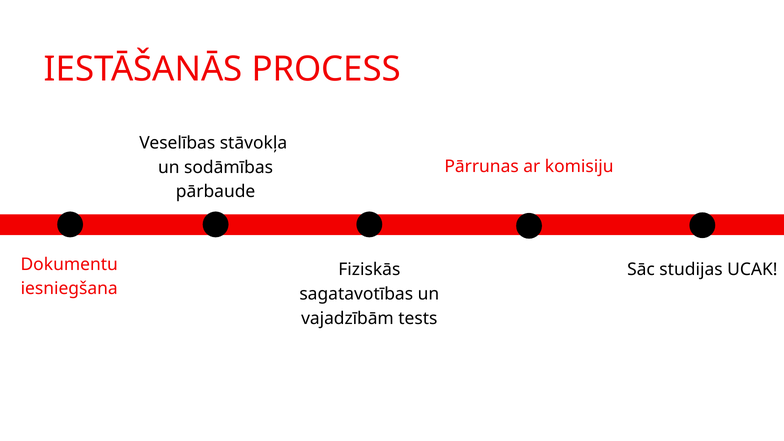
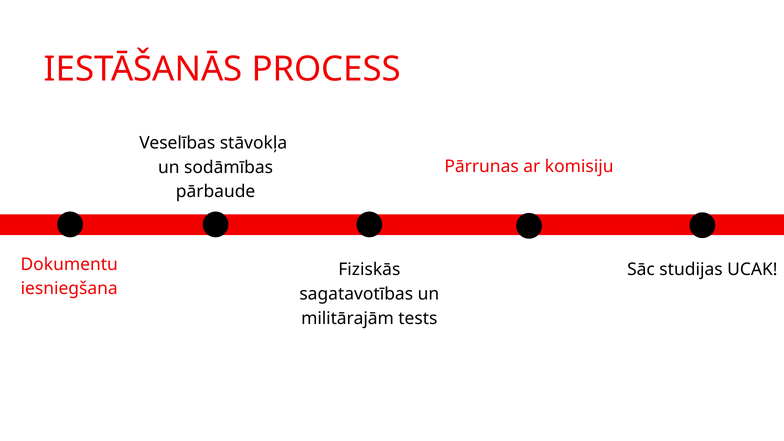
vajadzībām: vajadzībām -> militārajām
